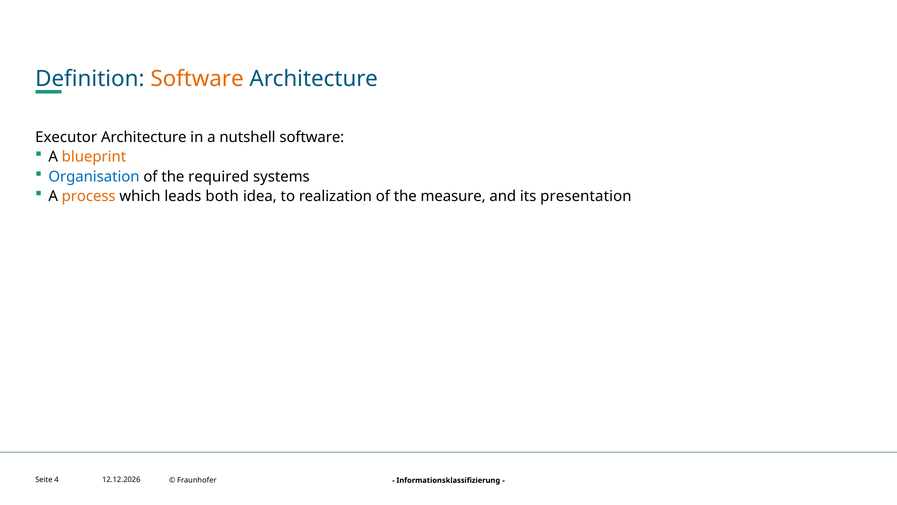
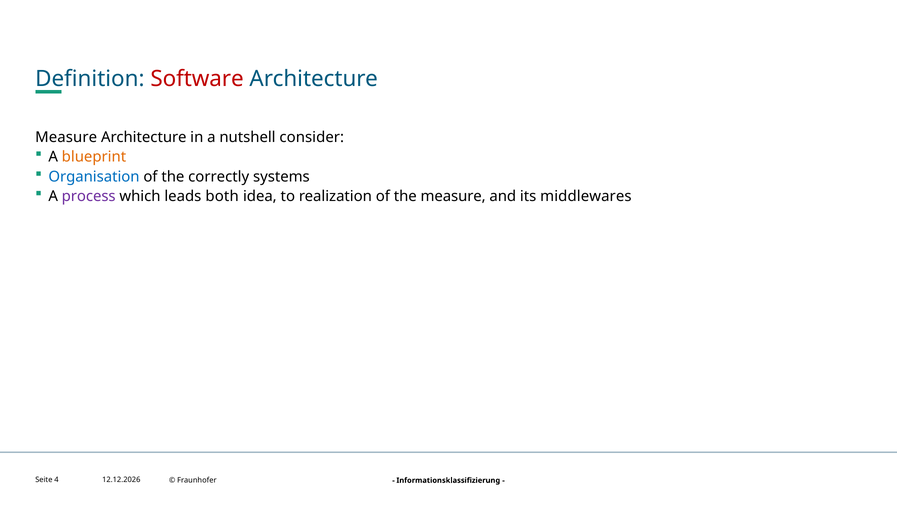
Software at (197, 79) colour: orange -> red
Executor at (66, 137): Executor -> Measure
nutshell software: software -> consider
required: required -> correctly
process colour: orange -> purple
presentation: presentation -> middlewares
